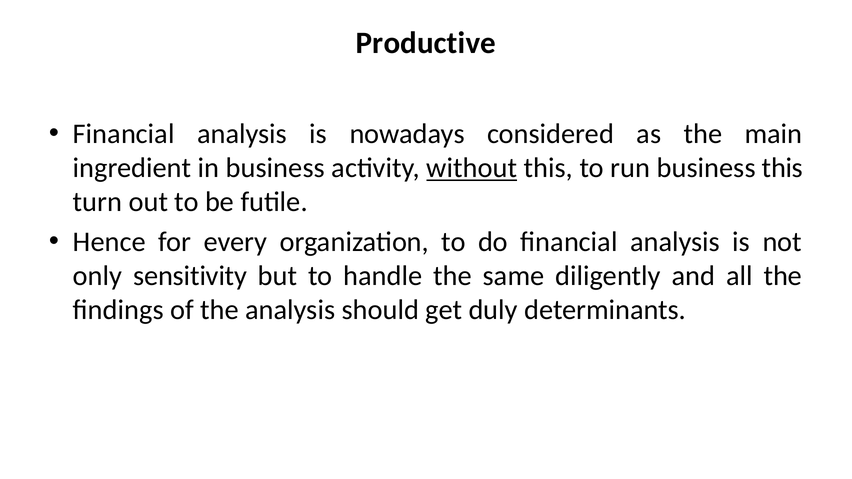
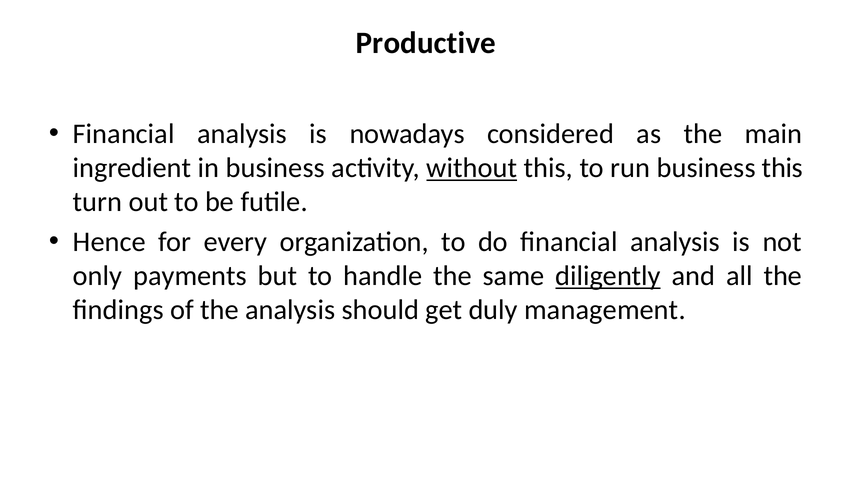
sensitivity: sensitivity -> payments
diligently underline: none -> present
determinants: determinants -> management
